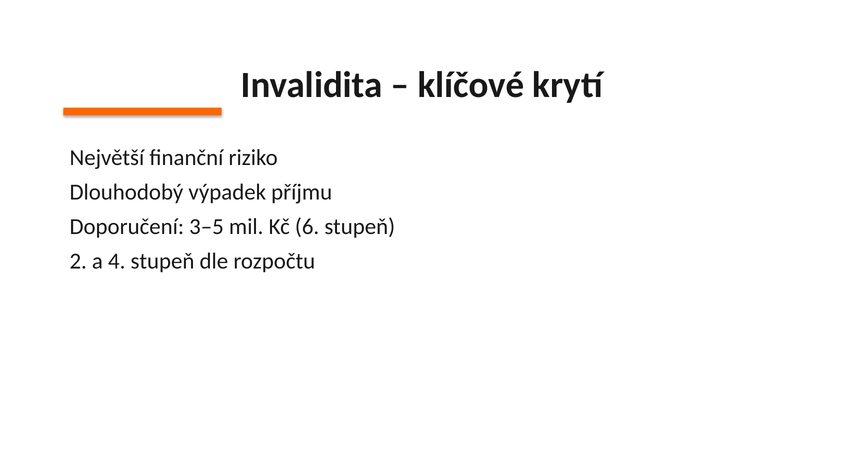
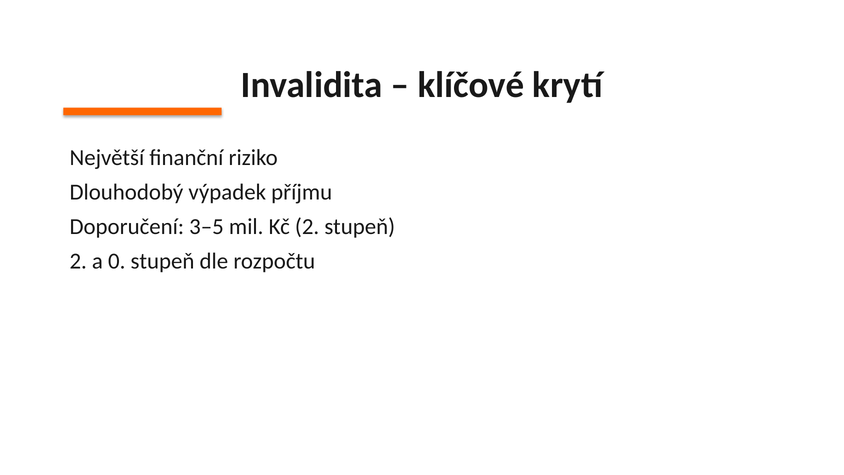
Kč 6: 6 -> 2
4: 4 -> 0
